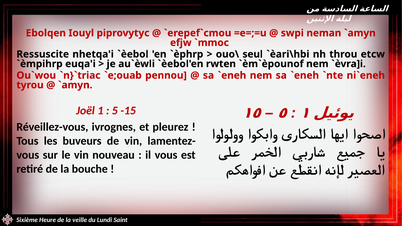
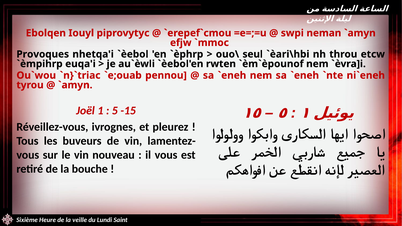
Ressuscite: Ressuscite -> Provoques
